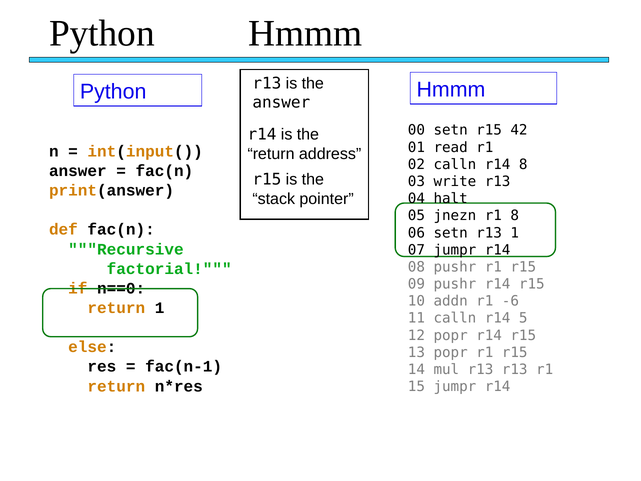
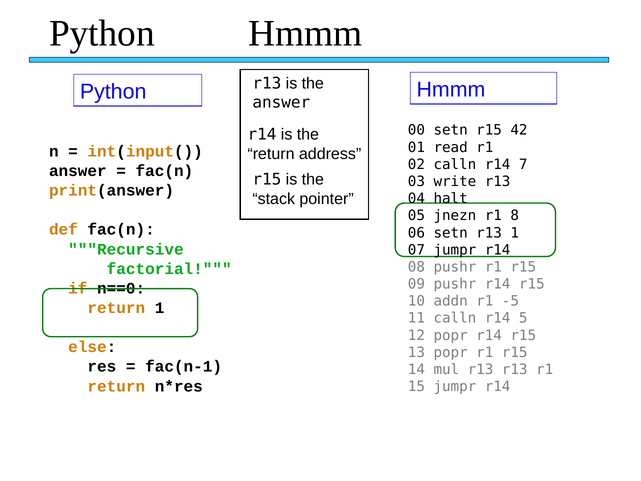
r14 8: 8 -> 7
-6: -6 -> -5
